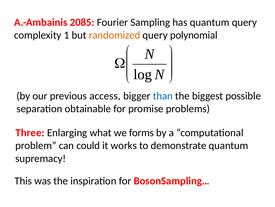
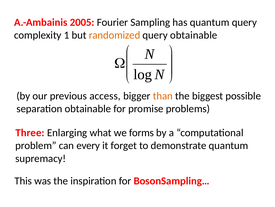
2085: 2085 -> 2005
query polynomial: polynomial -> obtainable
than colour: blue -> orange
could: could -> every
works: works -> forget
